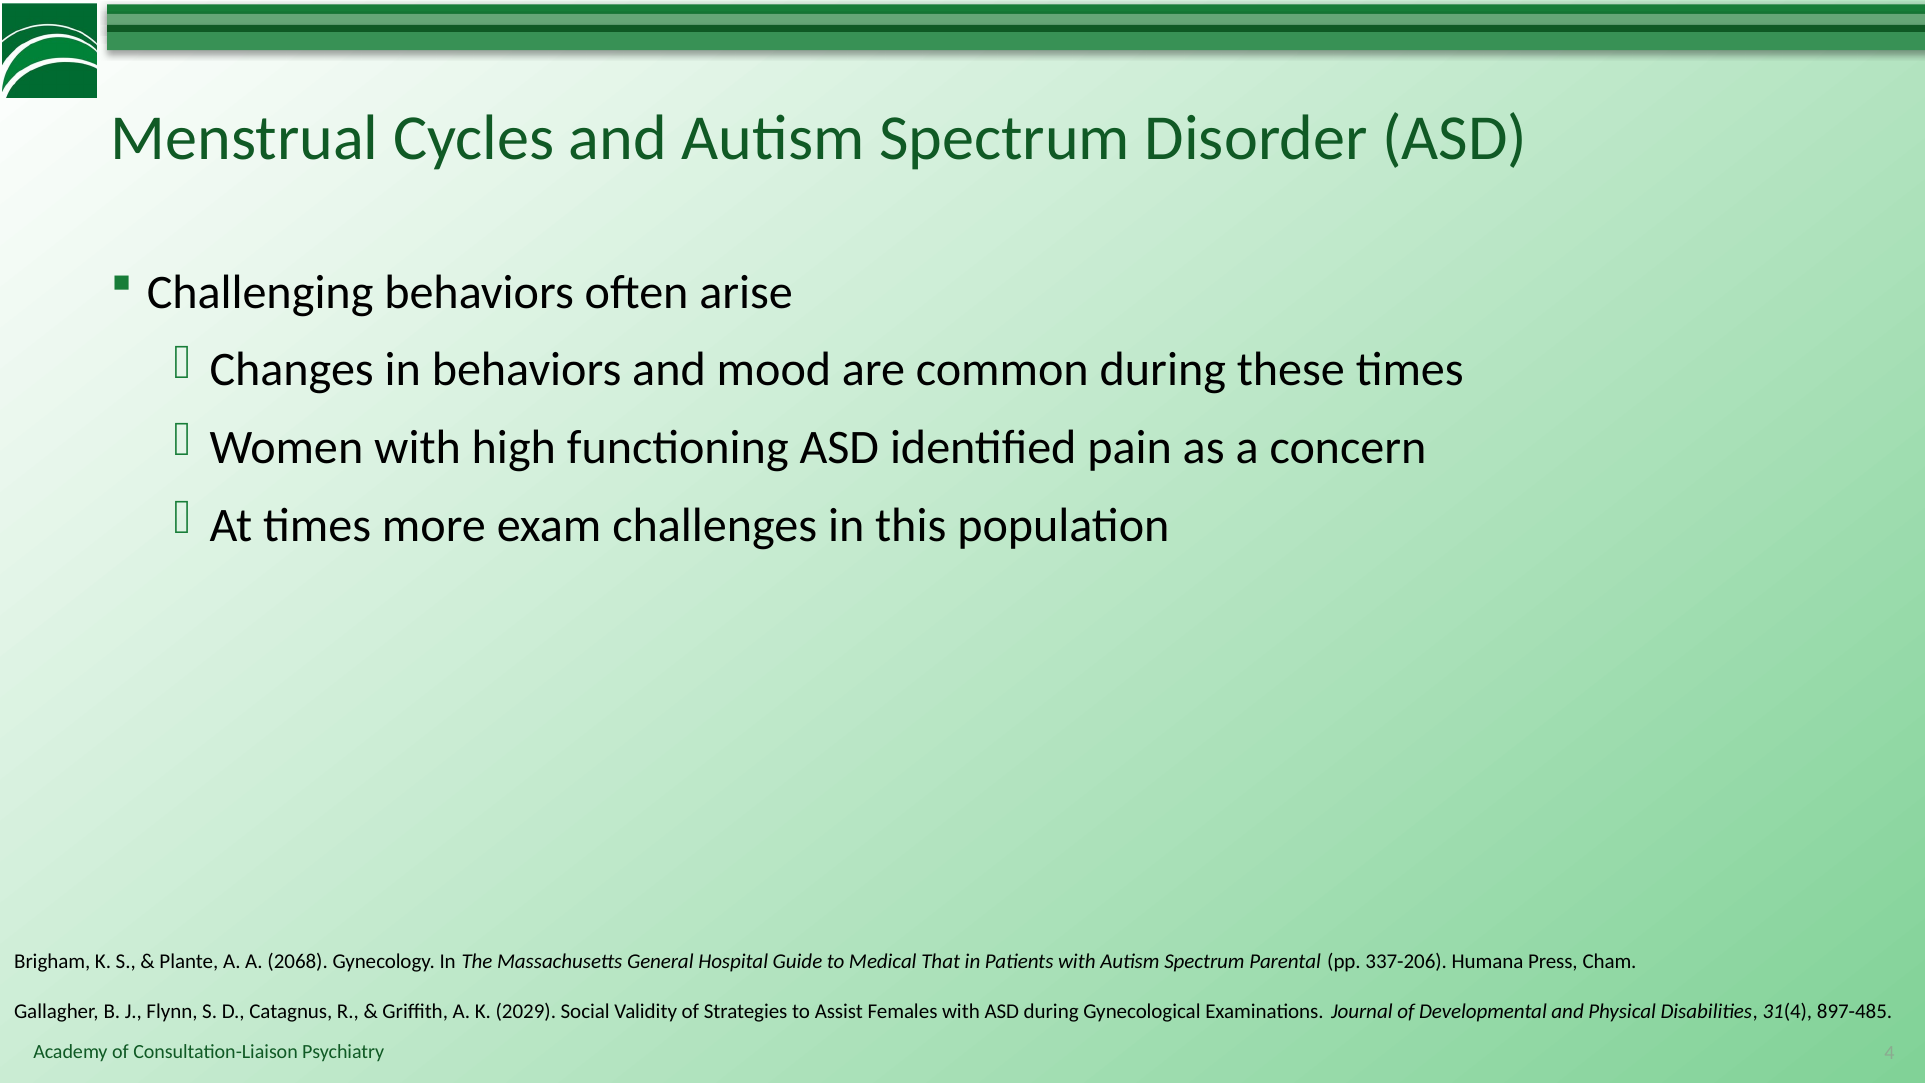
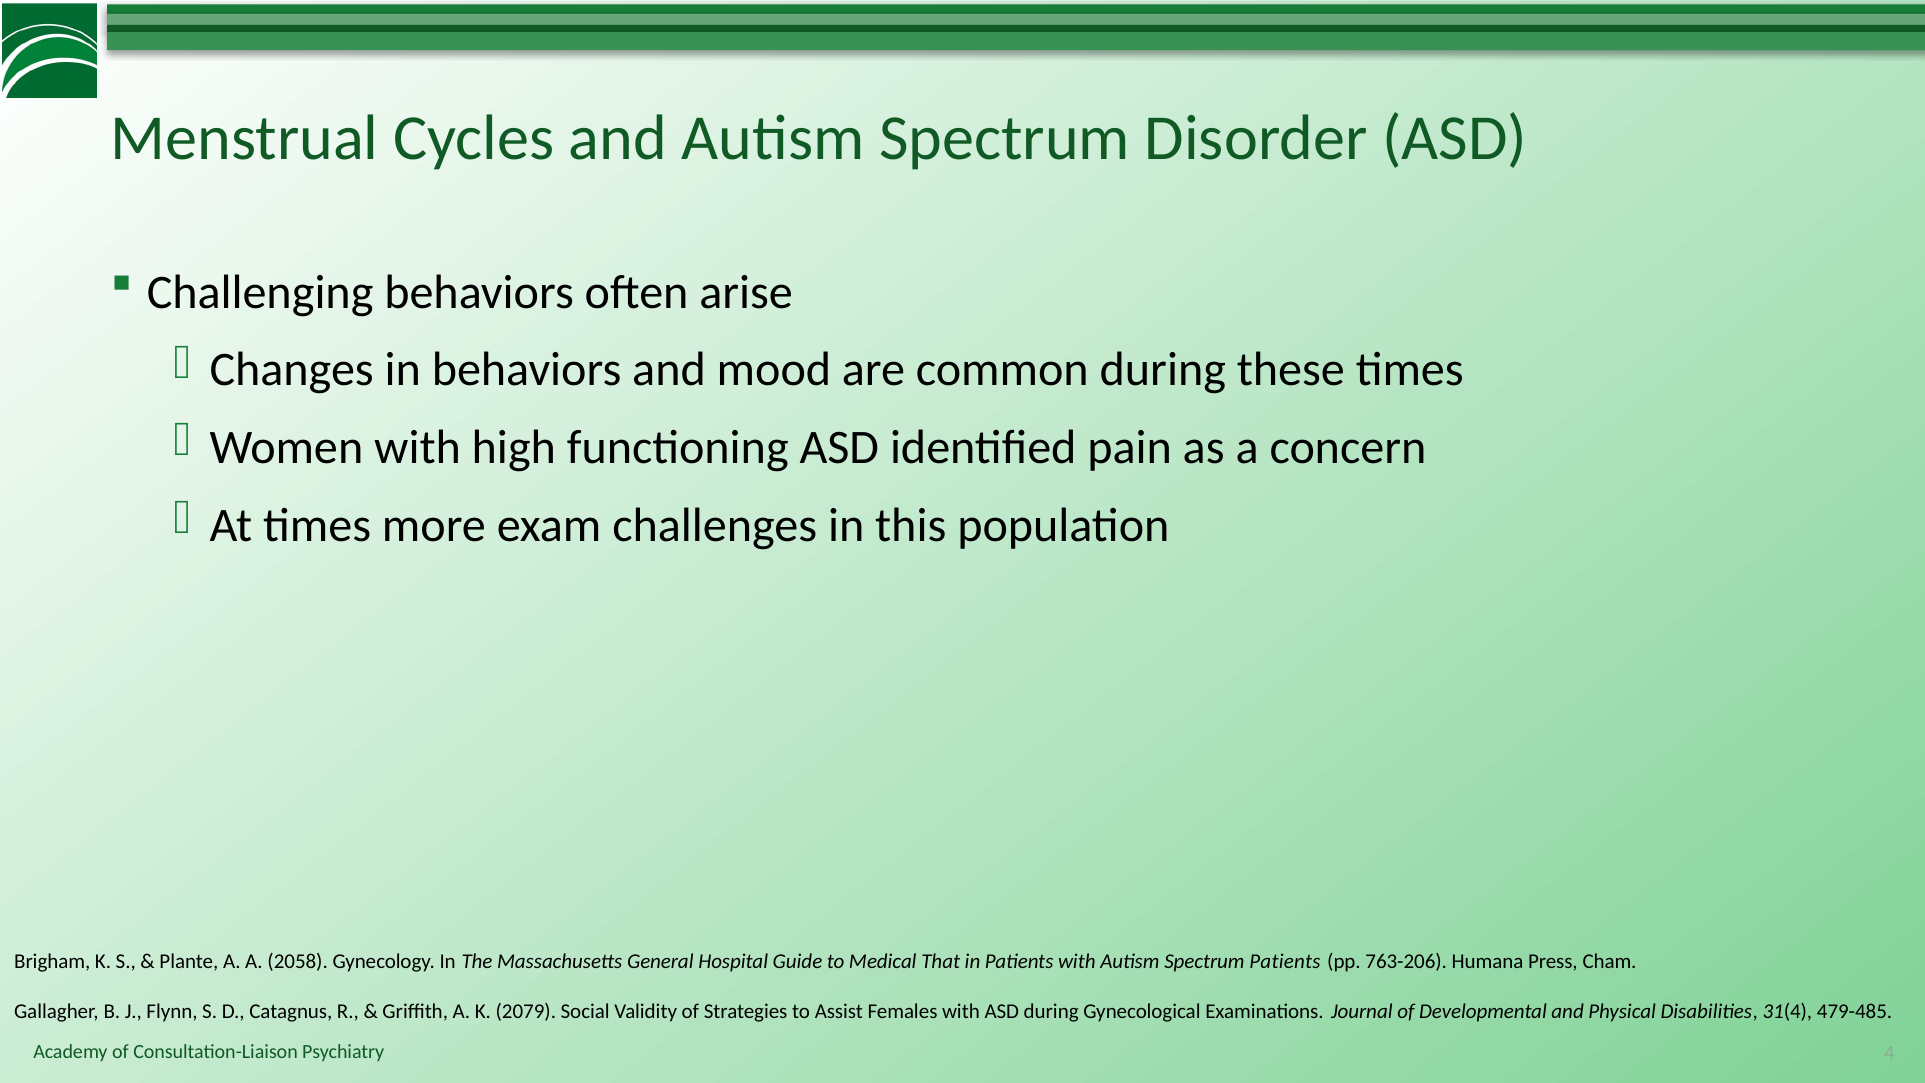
2068: 2068 -> 2058
Spectrum Parental: Parental -> Patients
337-206: 337-206 -> 763-206
2029: 2029 -> 2079
897-485: 897-485 -> 479-485
